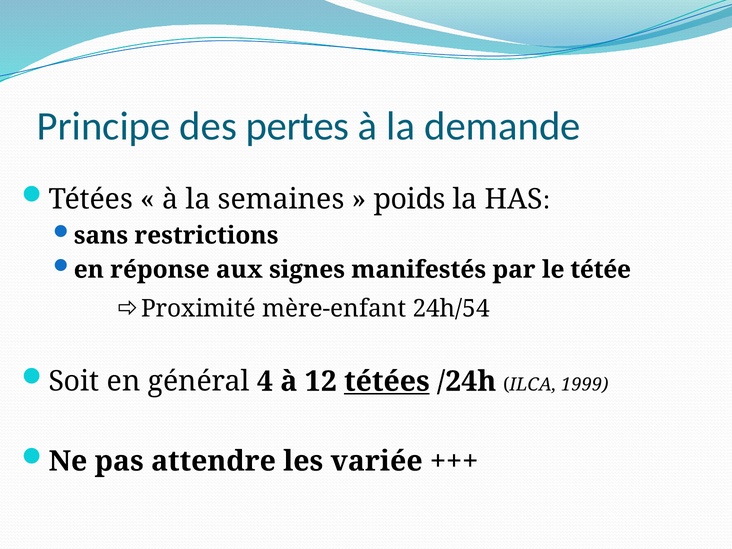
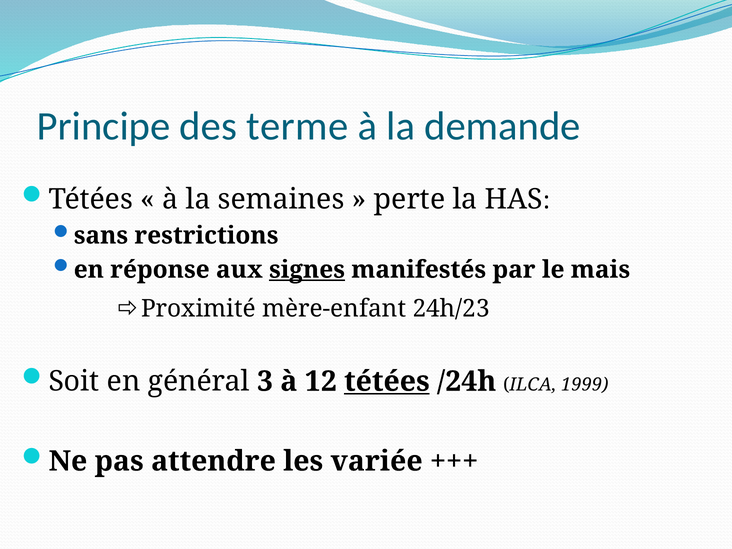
pertes: pertes -> terme
poids: poids -> perte
signes underline: none -> present
tétée: tétée -> mais
24h/54: 24h/54 -> 24h/23
4: 4 -> 3
